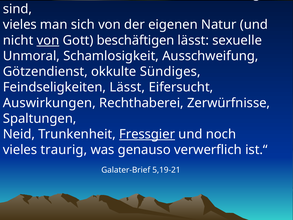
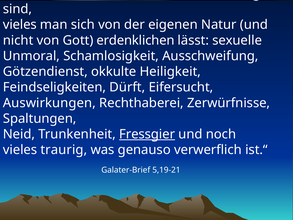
von at (48, 40) underline: present -> none
beschäftigen: beschäftigen -> erdenklichen
Sündiges: Sündiges -> Heiligkeit
Feindseligkeiten Lässt: Lässt -> Dürft
